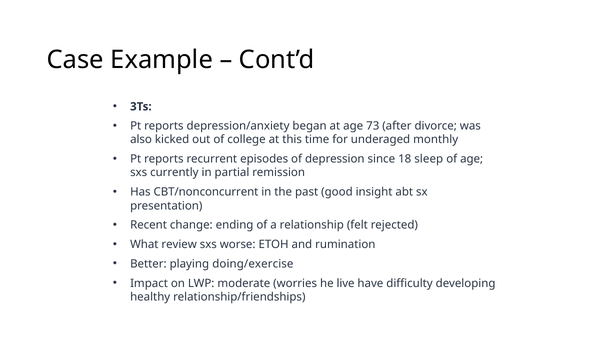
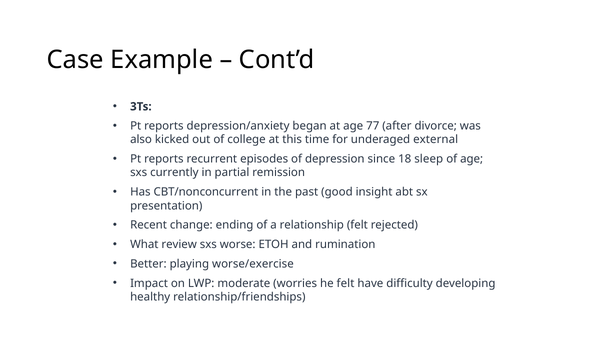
73: 73 -> 77
monthly: monthly -> external
doing/exercise: doing/exercise -> worse/exercise
he live: live -> felt
